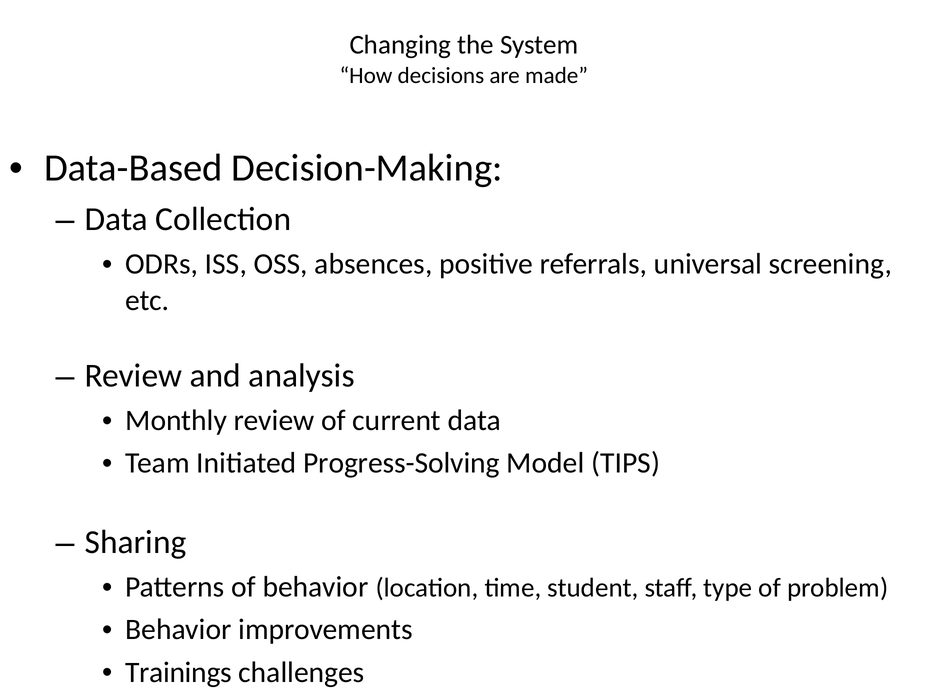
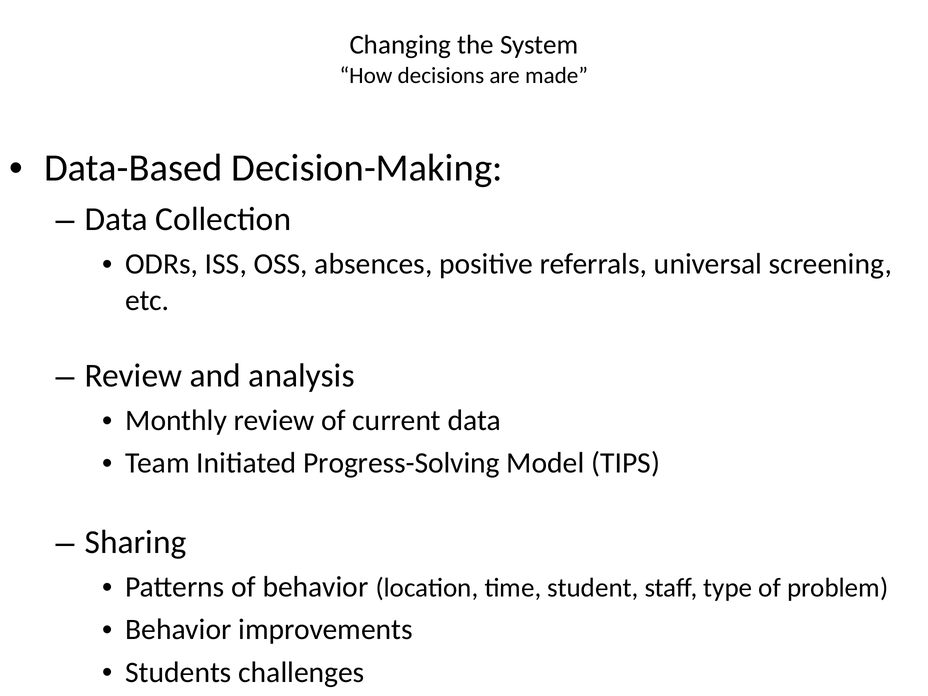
Trainings: Trainings -> Students
